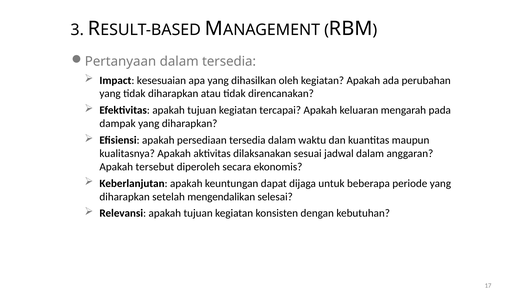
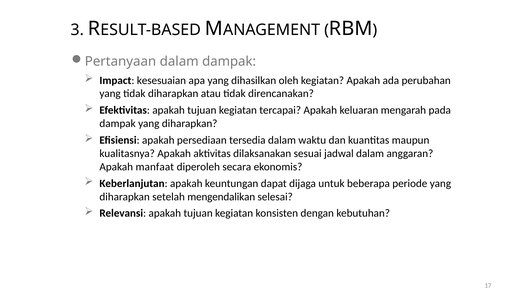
dalam tersedia: tersedia -> dampak
tersebut: tersebut -> manfaat
